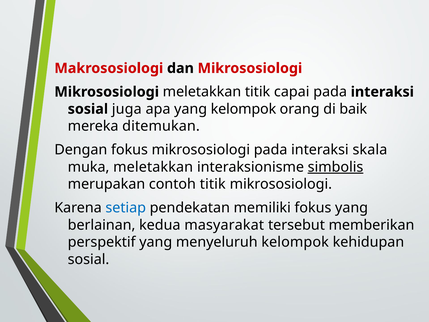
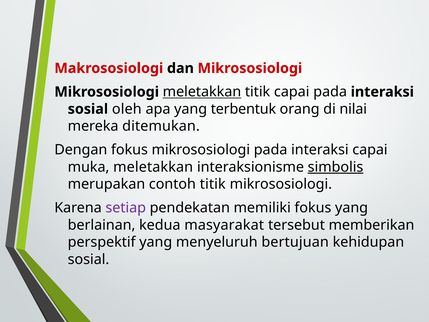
meletakkan at (202, 92) underline: none -> present
juga: juga -> oleh
yang kelompok: kelompok -> terbentuk
baik: baik -> nilai
interaksi skala: skala -> capai
setiap colour: blue -> purple
menyeluruh kelompok: kelompok -> bertujuan
